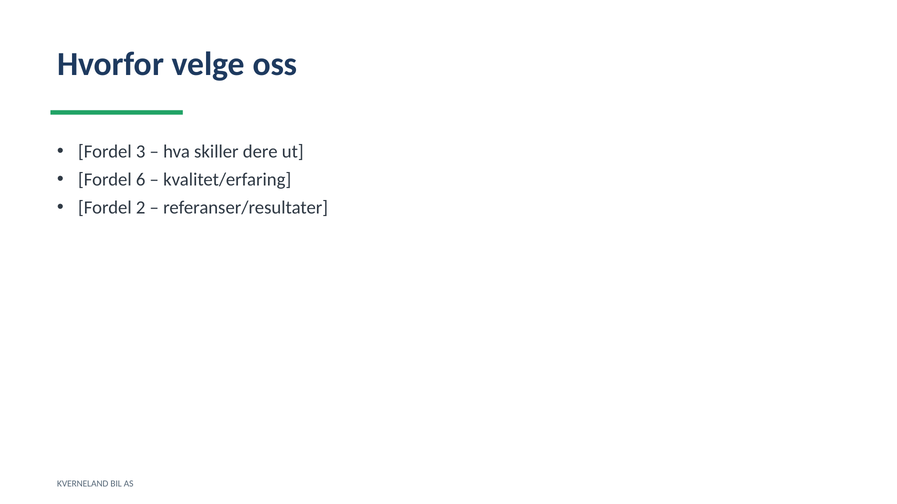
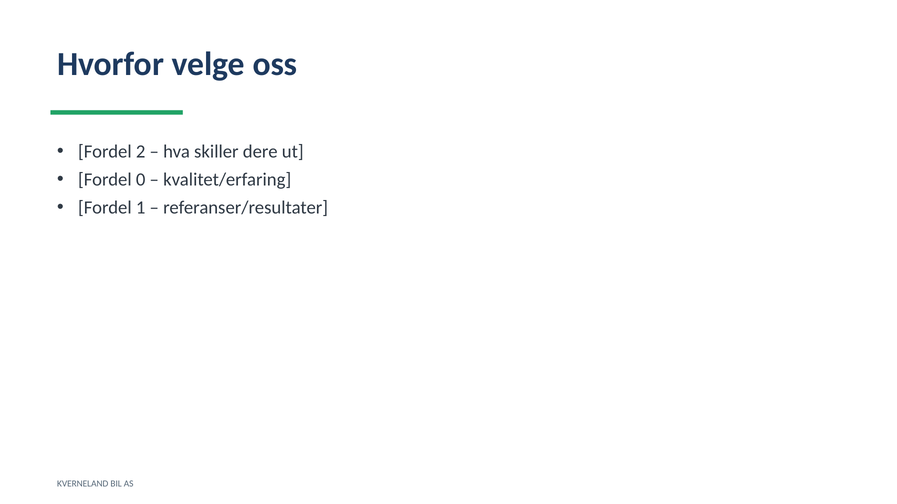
3: 3 -> 2
6: 6 -> 0
2: 2 -> 1
